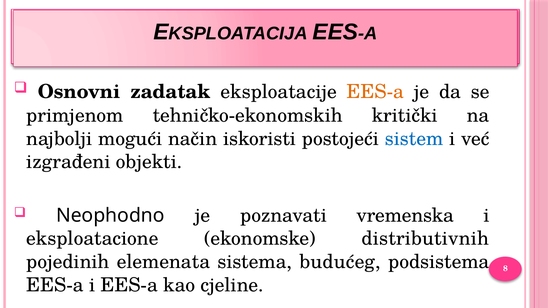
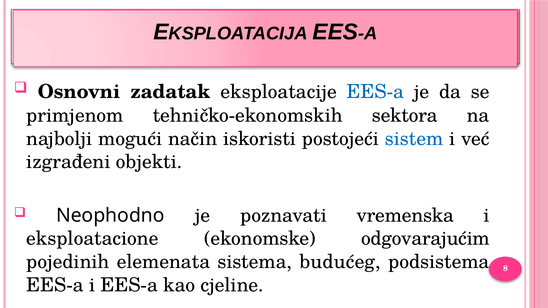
EES-a at (375, 92) colour: orange -> blue
kritički: kritički -> sektora
distributivnih: distributivnih -> odgovarajućim
